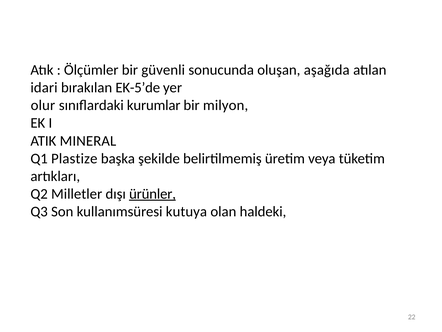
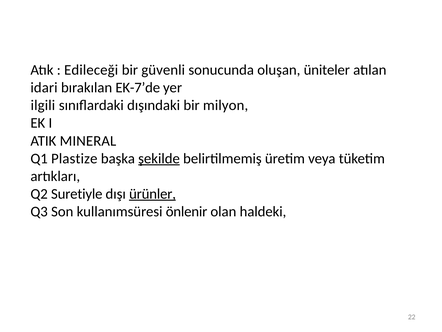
Ölçümler: Ölçümler -> Edileceği
aşağıda: aşağıda -> üniteler
EK-5’de: EK-5’de -> EK-7’de
olur: olur -> ilgili
kurumlar: kurumlar -> dışındaki
şekilde underline: none -> present
Milletler: Milletler -> Suretiyle
kutuya: kutuya -> önlenir
